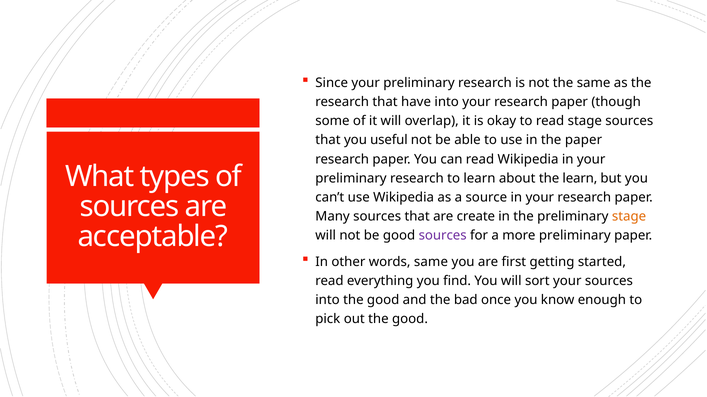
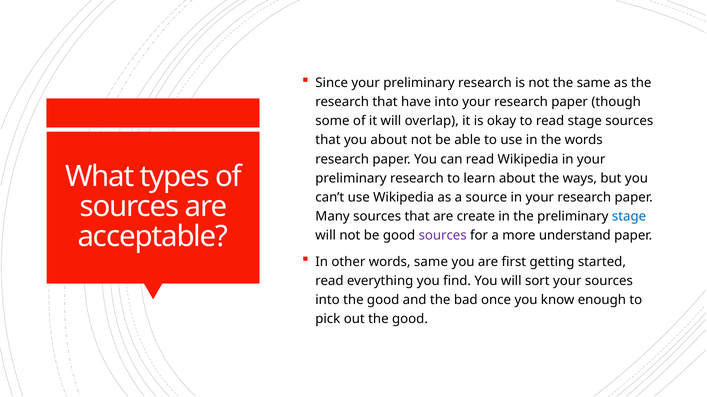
you useful: useful -> about
the paper: paper -> words
the learn: learn -> ways
stage at (629, 217) colour: orange -> blue
more preliminary: preliminary -> understand
